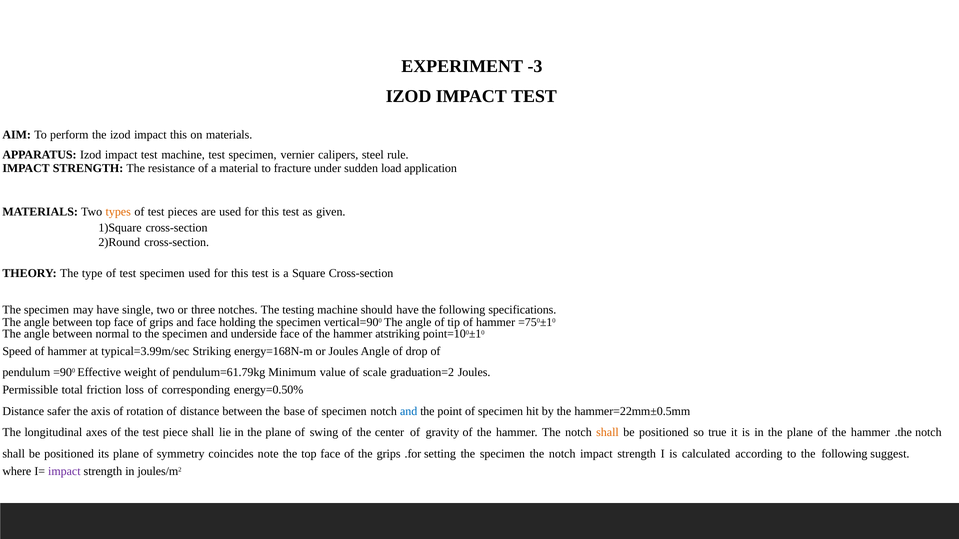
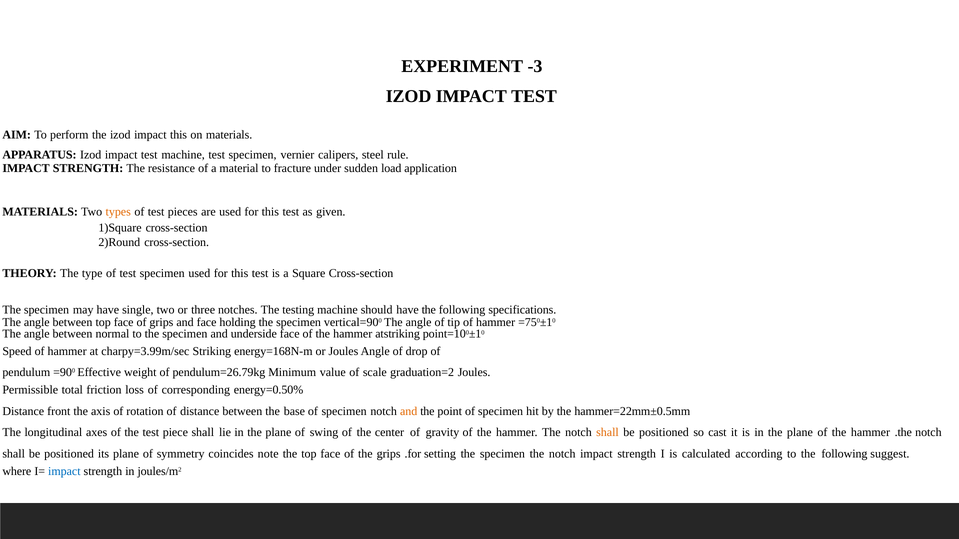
typical=3.99m/sec: typical=3.99m/sec -> charpy=3.99m/sec
pendulum=61.79kg: pendulum=61.79kg -> pendulum=26.79kg
safer: safer -> front
and at (409, 411) colour: blue -> orange
true: true -> cast
impact at (64, 472) colour: purple -> blue
